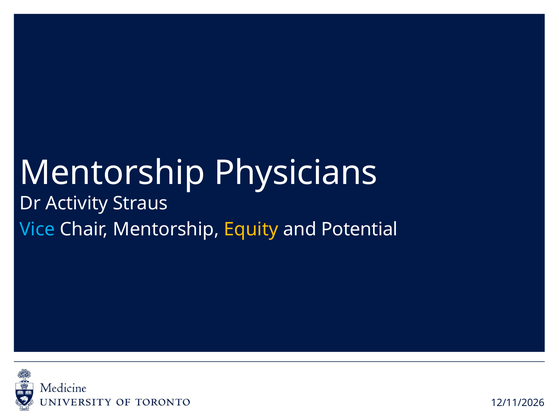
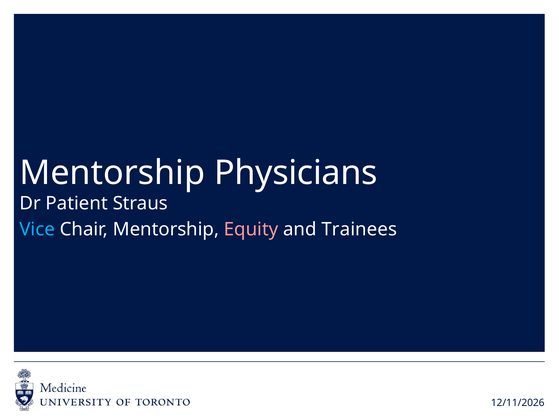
Activity: Activity -> Patient
Equity colour: yellow -> pink
Potential: Potential -> Trainees
